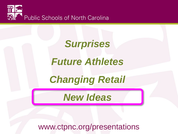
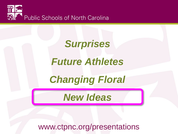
Retail: Retail -> Floral
